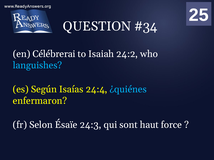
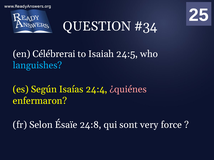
24:2: 24:2 -> 24:5
¿quiénes colour: light blue -> pink
24:3: 24:3 -> 24:8
haut: haut -> very
